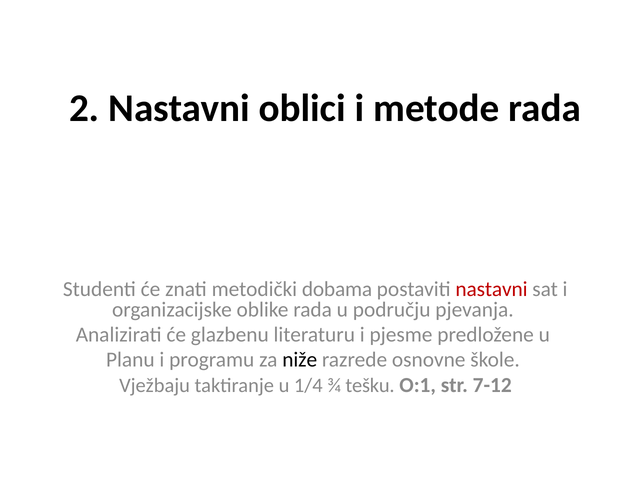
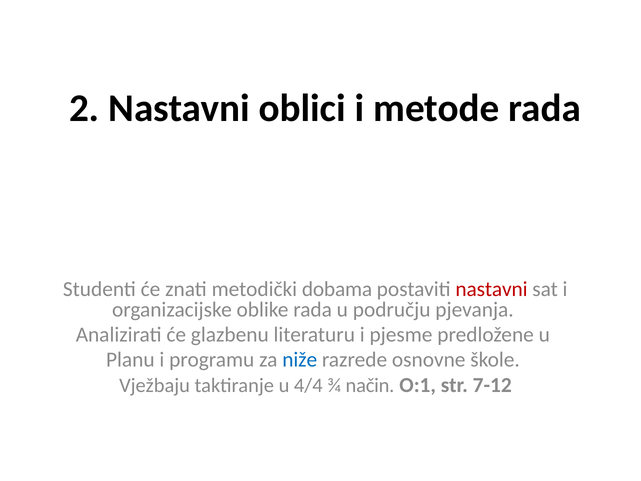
niže colour: black -> blue
1/4: 1/4 -> 4/4
tešku: tešku -> način
